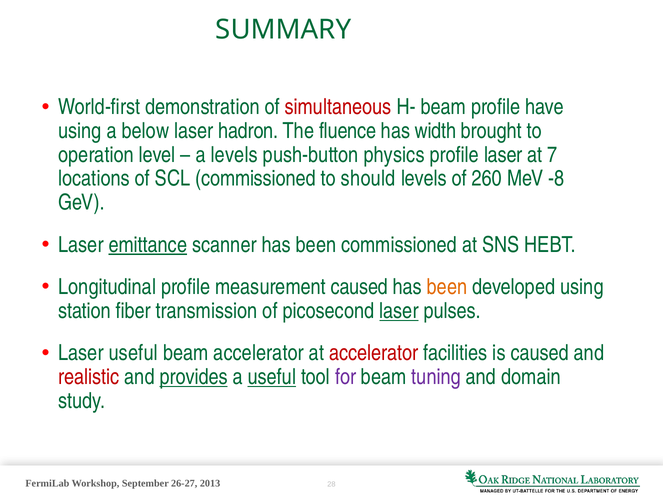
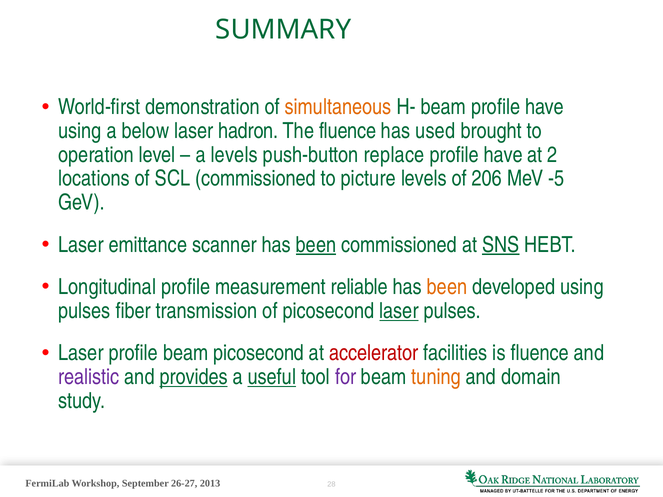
simultaneous colour: red -> orange
width: width -> used
physics: physics -> replace
laser at (503, 155): laser -> have
7: 7 -> 2
should: should -> picture
260: 260 -> 206
-8: -8 -> -5
emittance underline: present -> none
been at (316, 245) underline: none -> present
SNS underline: none -> present
measurement caused: caused -> reliable
station at (84, 311): station -> pulses
Laser useful: useful -> profile
beam accelerator: accelerator -> picosecond
is caused: caused -> fluence
realistic colour: red -> purple
tuning colour: purple -> orange
